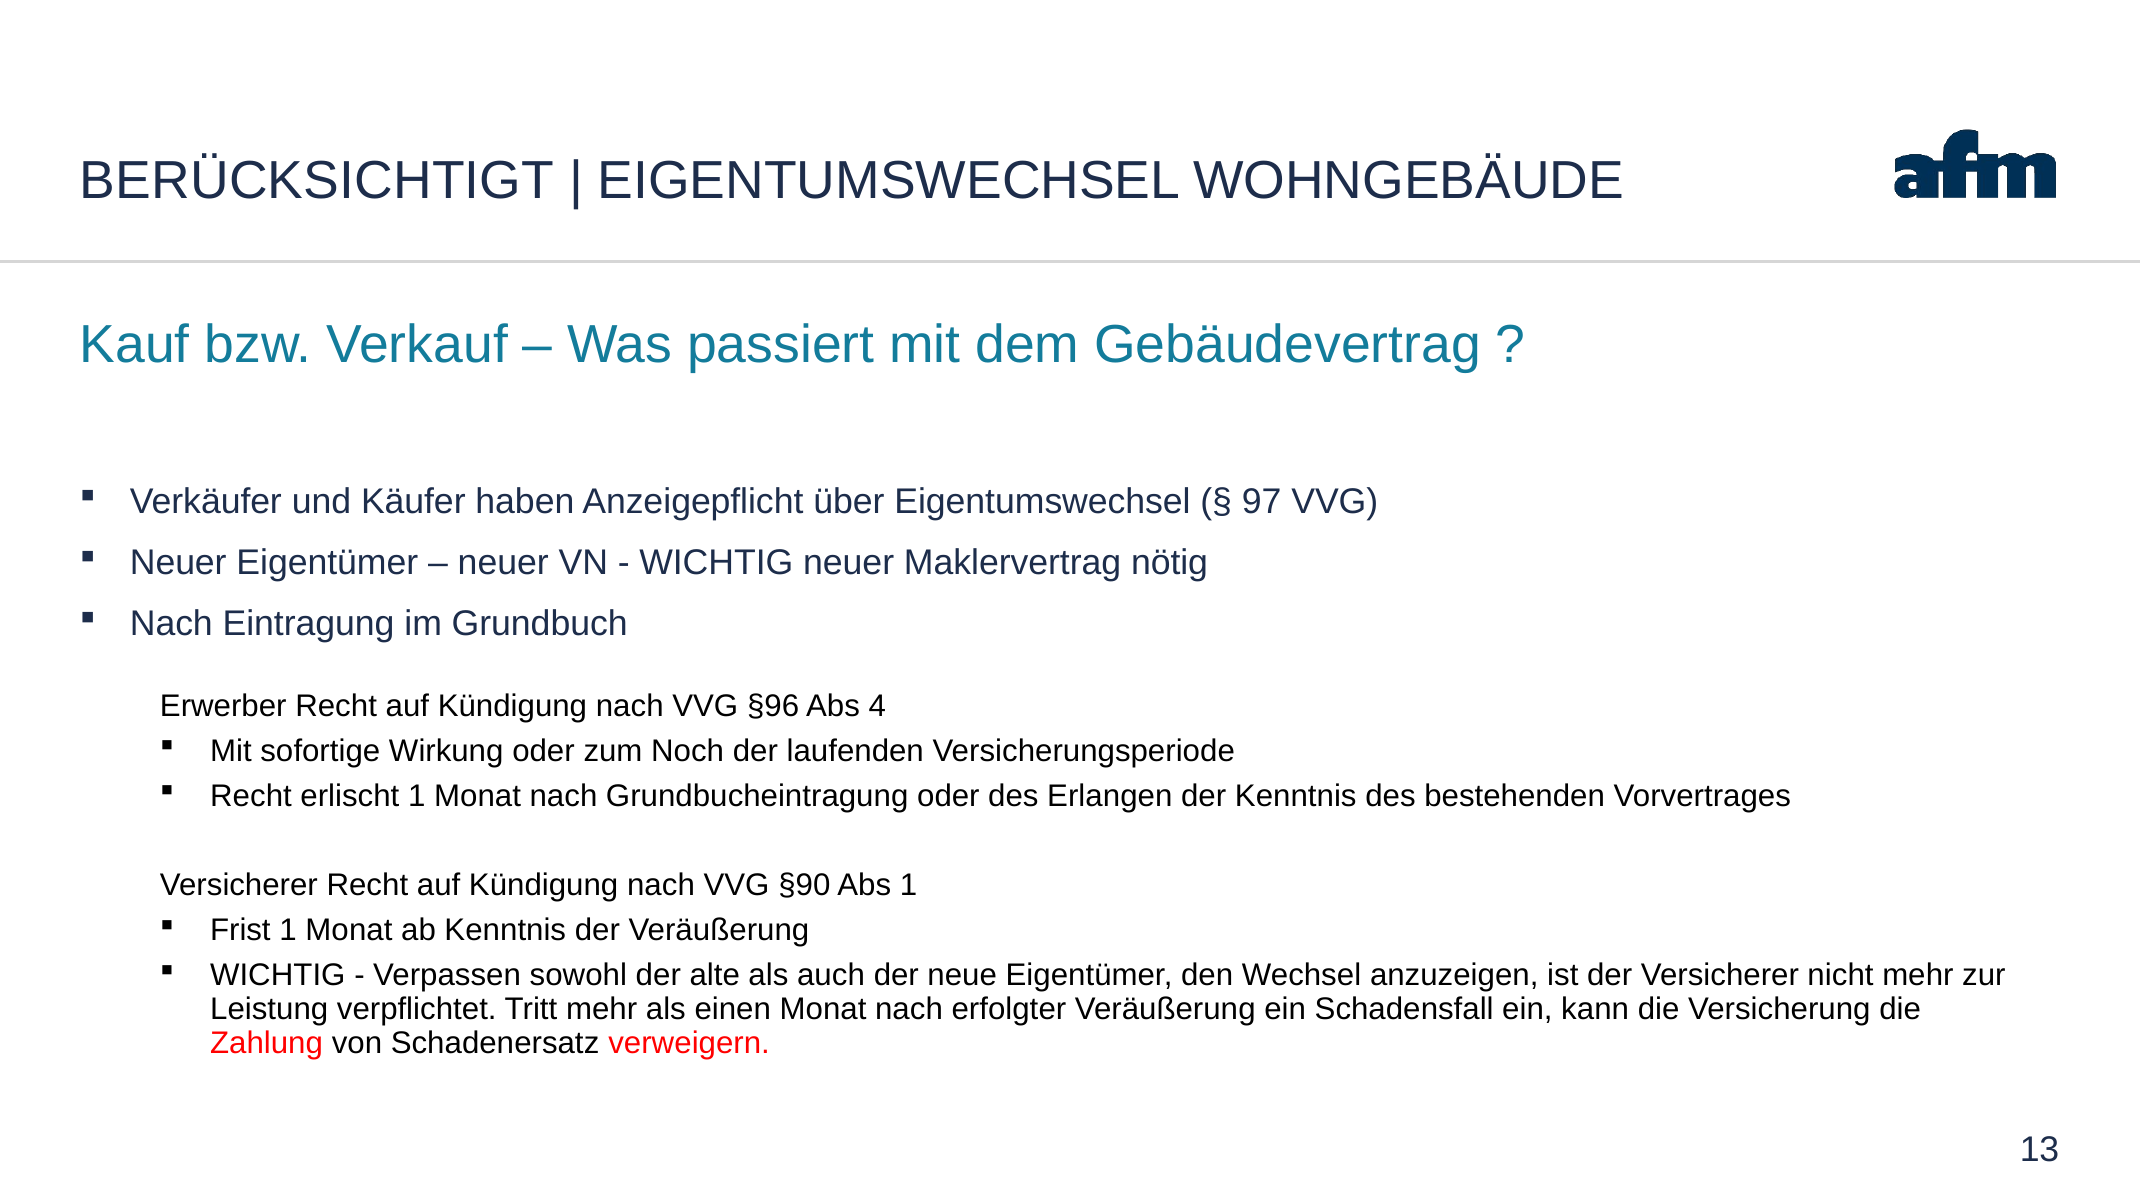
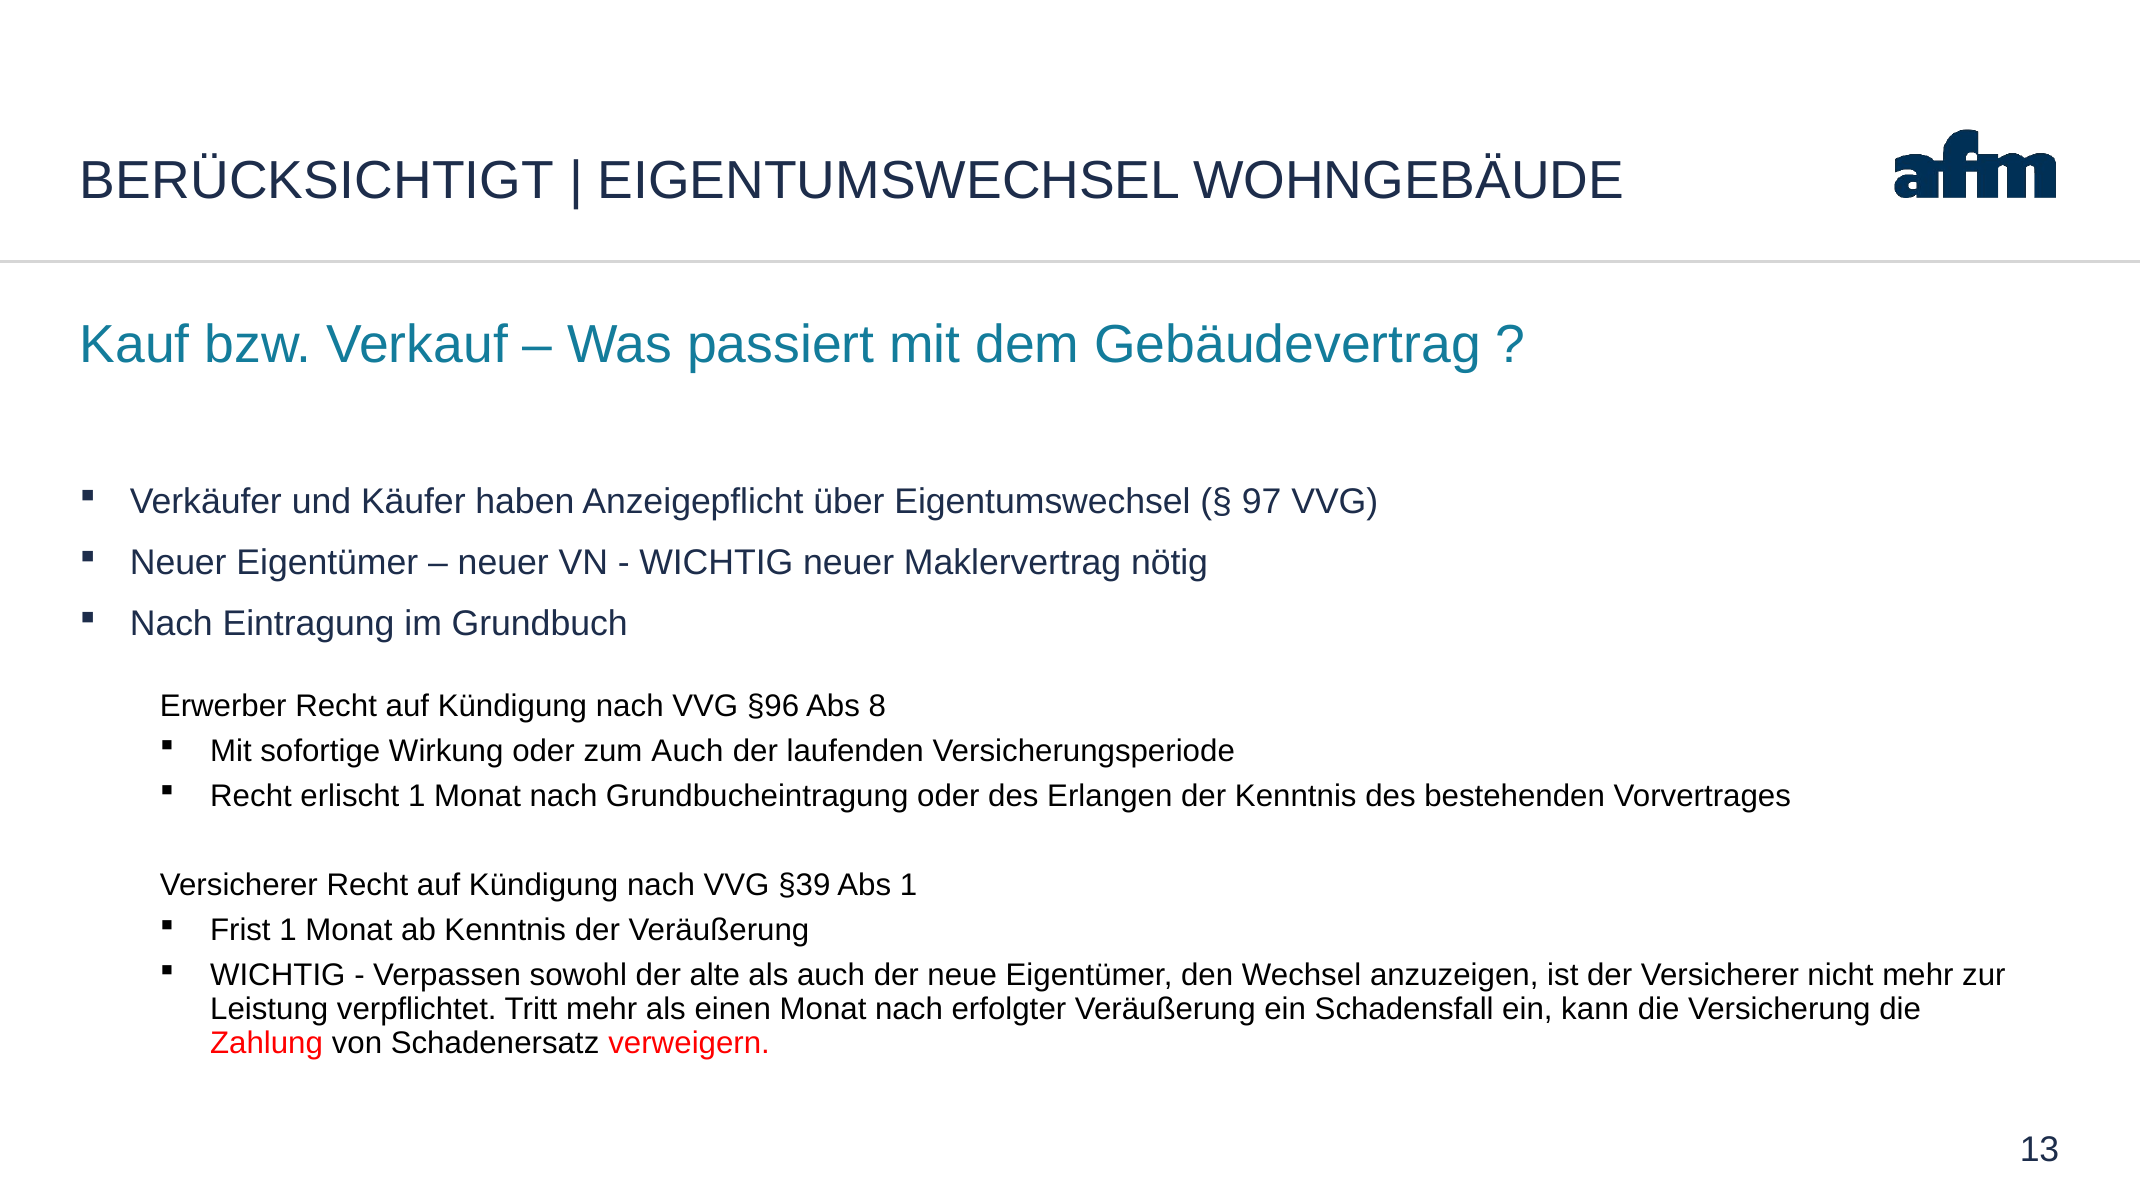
4: 4 -> 8
zum Noch: Noch -> Auch
§90: §90 -> §39
